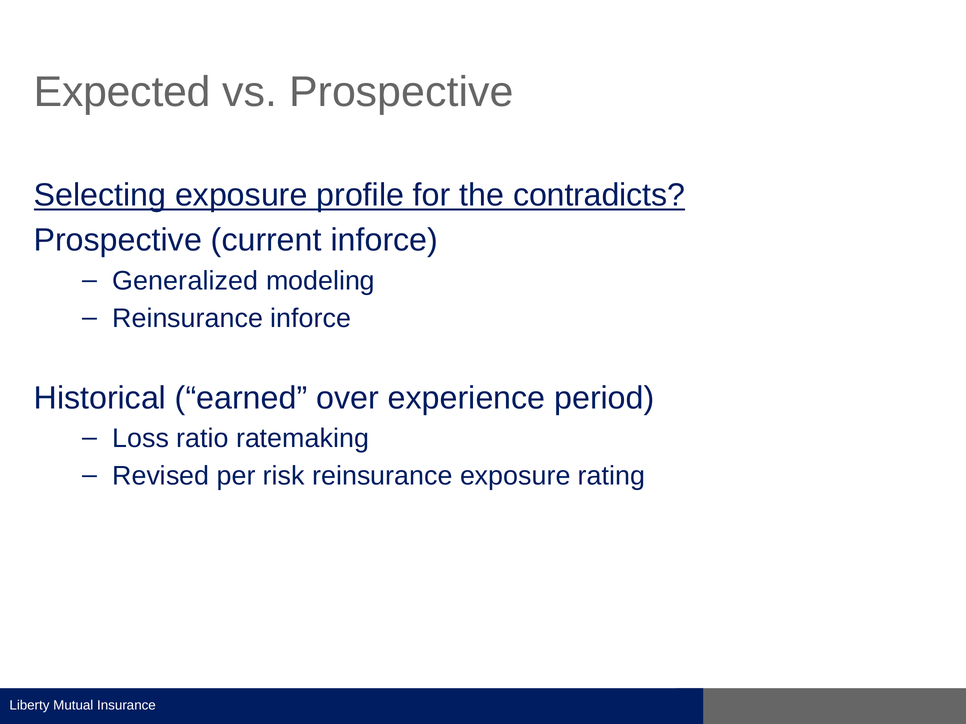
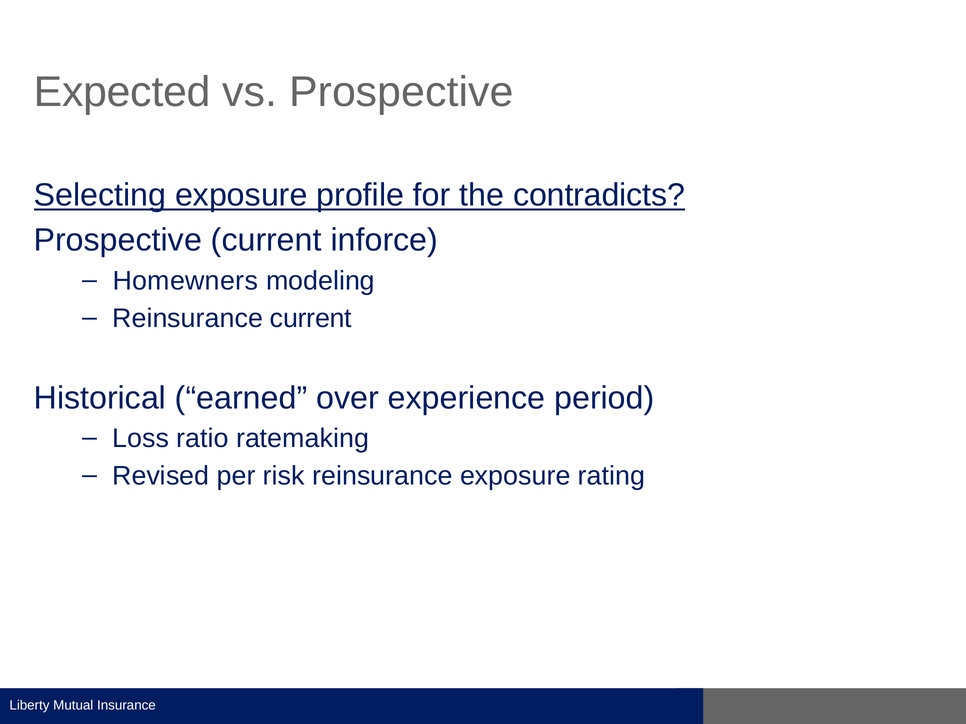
Generalized: Generalized -> Homewners
Reinsurance inforce: inforce -> current
